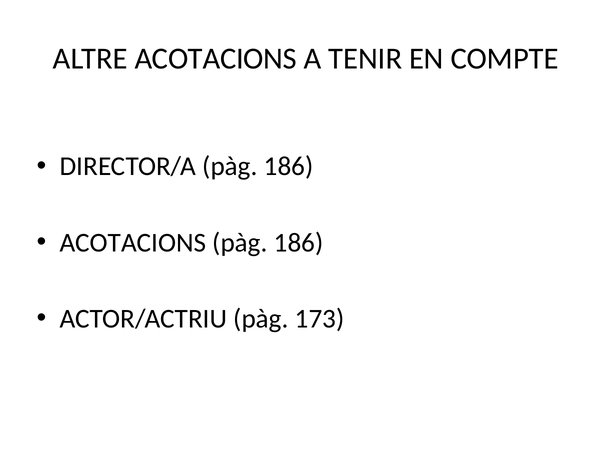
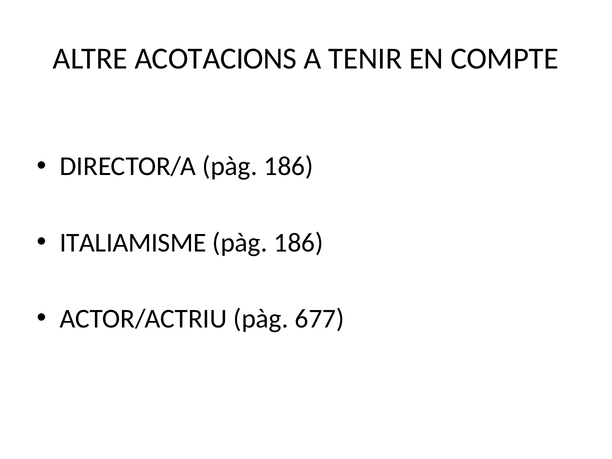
ACOTACIONS at (133, 243): ACOTACIONS -> ITALIAMISME
173: 173 -> 677
